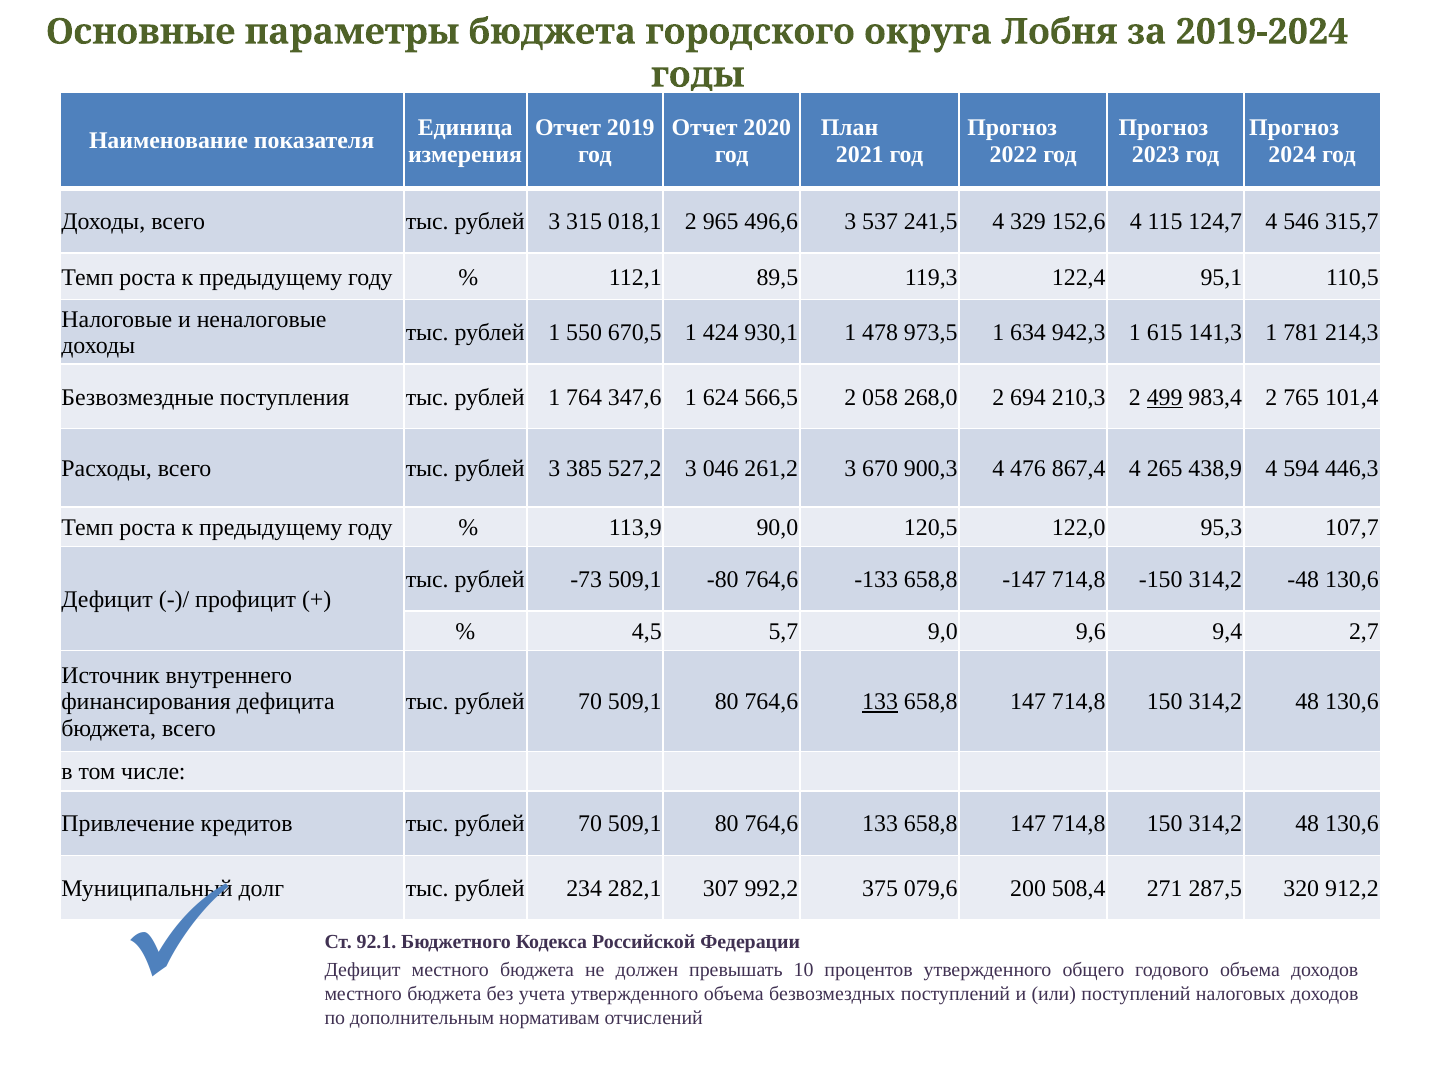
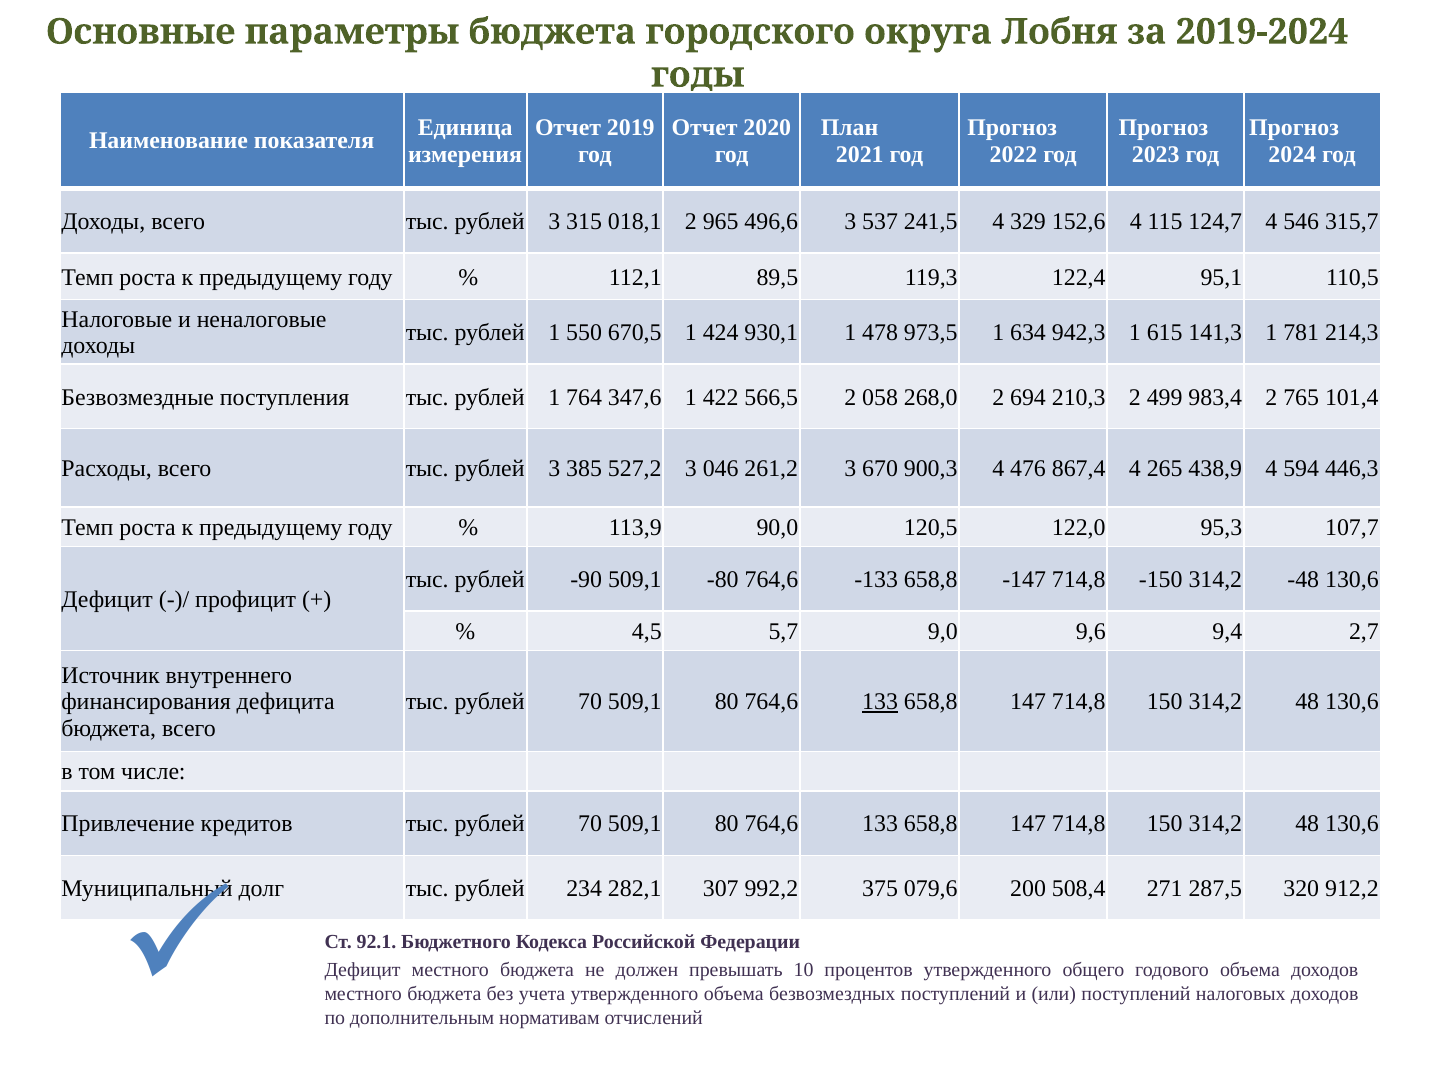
624: 624 -> 422
499 underline: present -> none
-73: -73 -> -90
